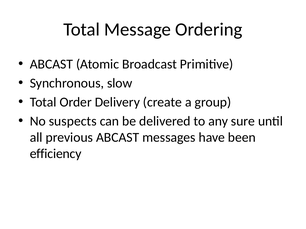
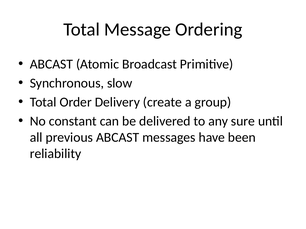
suspects: suspects -> constant
efficiency: efficiency -> reliability
